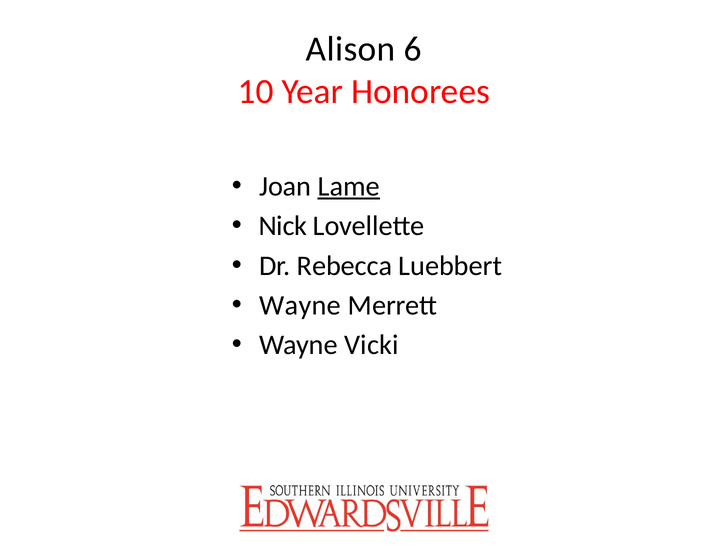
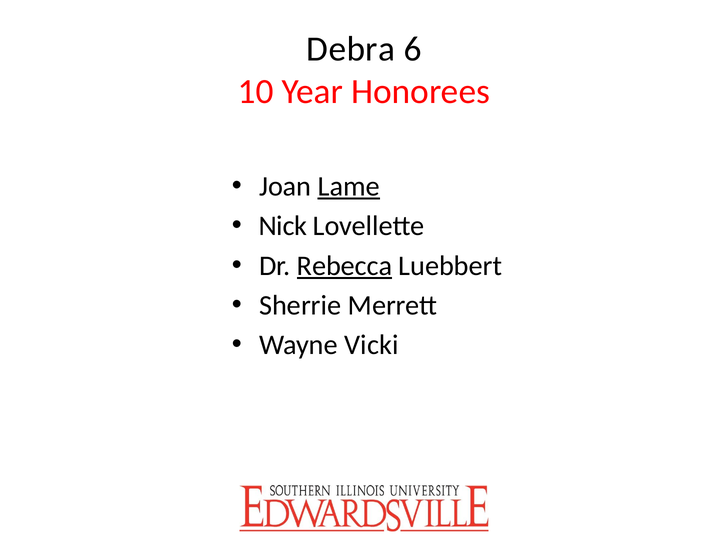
Alison: Alison -> Debra
Rebecca underline: none -> present
Wayne at (300, 305): Wayne -> Sherrie
